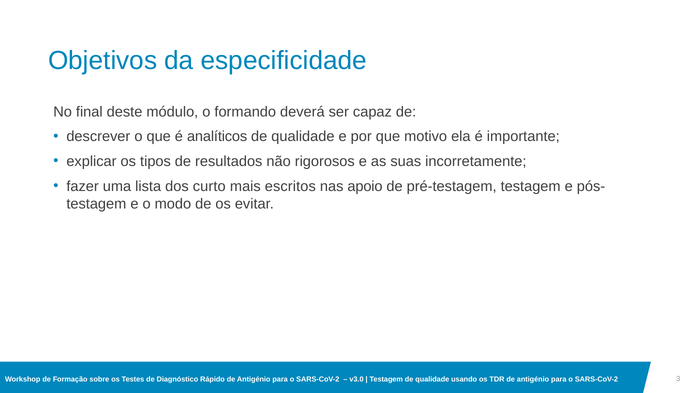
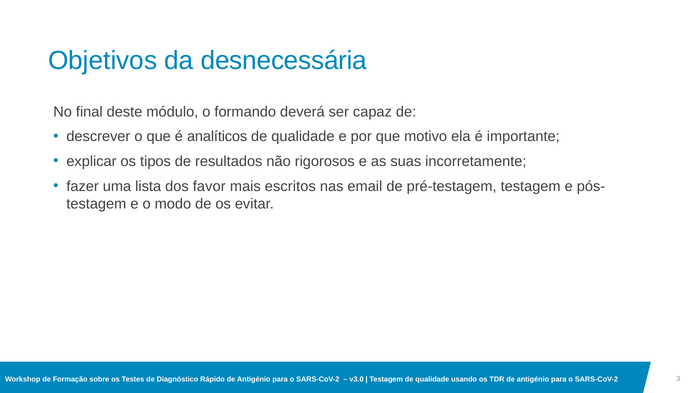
especificidade: especificidade -> desnecessária
curto: curto -> favor
apoio: apoio -> email
